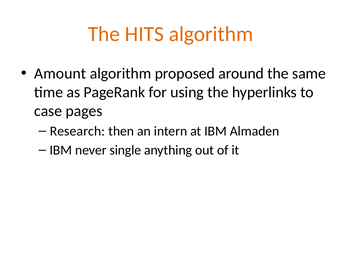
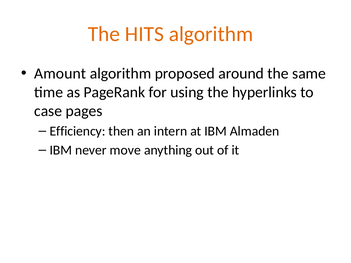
Research: Research -> Efficiency
single: single -> move
